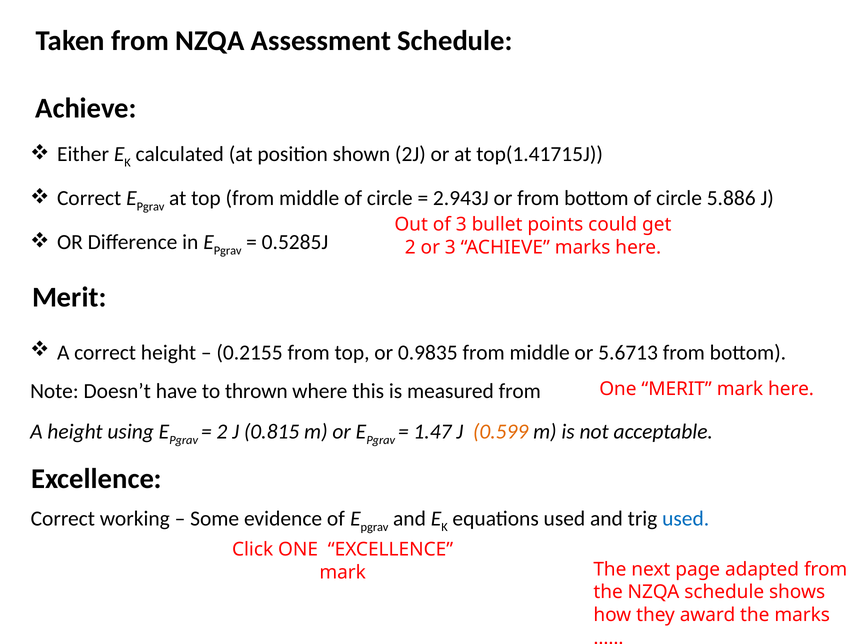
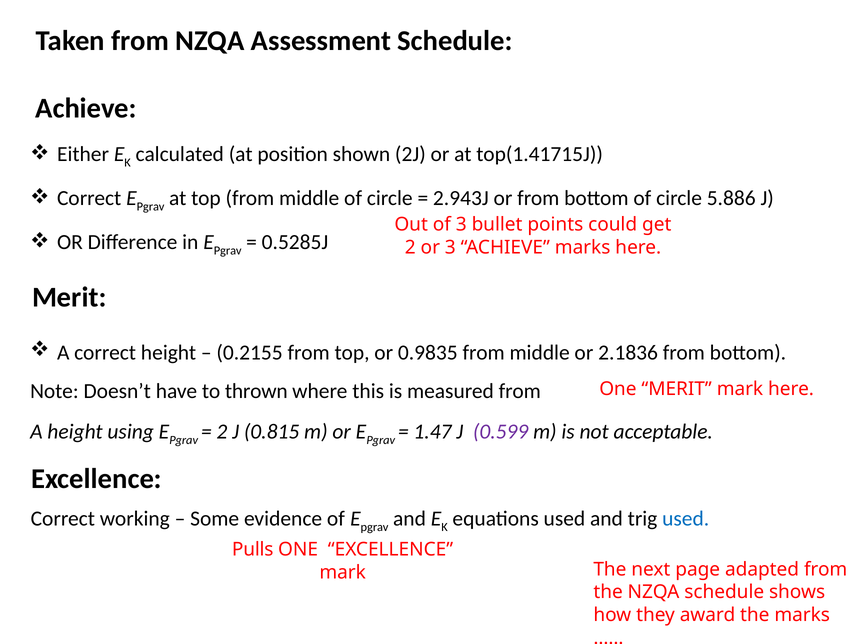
5.6713: 5.6713 -> 2.1836
0.599 colour: orange -> purple
Click: Click -> Pulls
